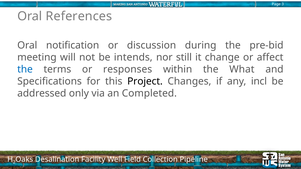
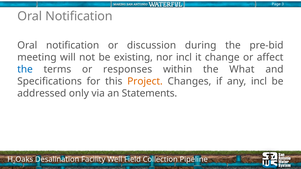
References at (79, 16): References -> Notification
intends: intends -> existing
nor still: still -> incl
Project colour: black -> orange
Completed: Completed -> Statements
